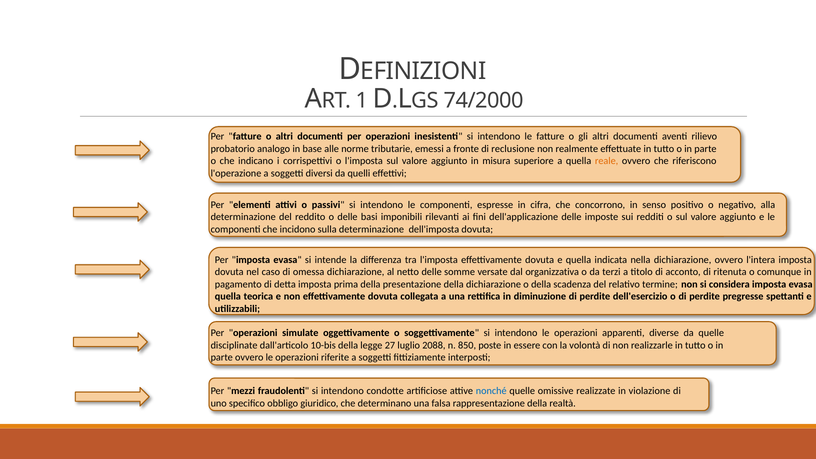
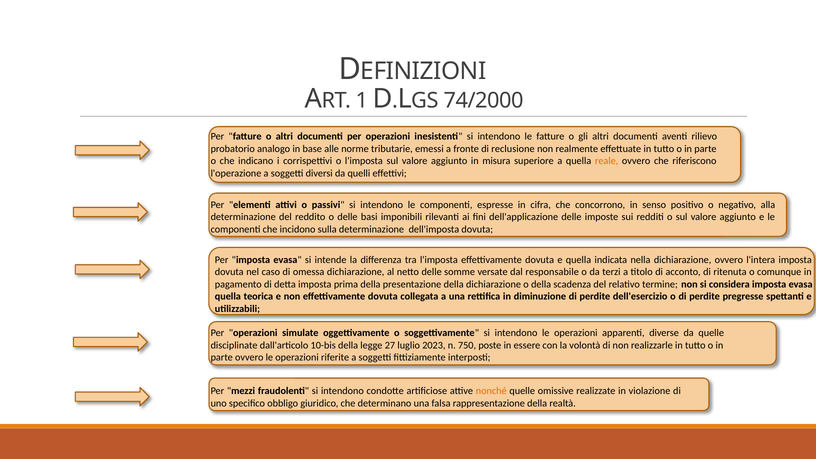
organizzativa: organizzativa -> responsabile
2088: 2088 -> 2023
850: 850 -> 750
nonché colour: blue -> orange
